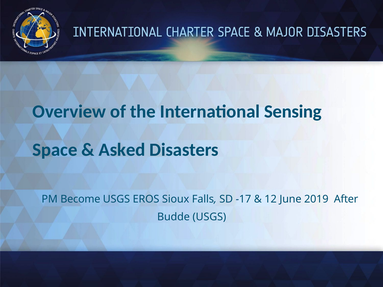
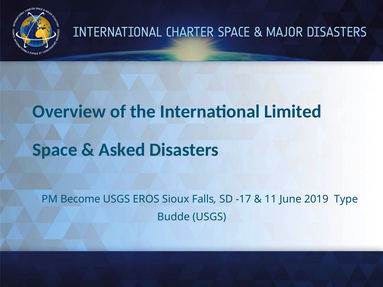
Sensing: Sensing -> Limited
12: 12 -> 11
After: After -> Type
